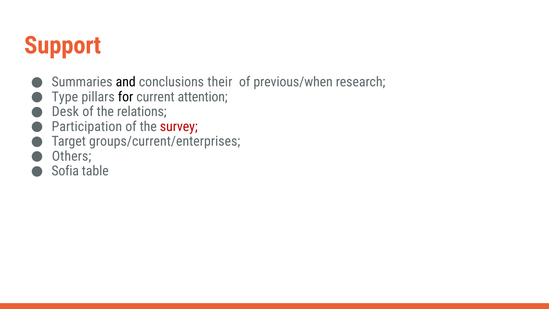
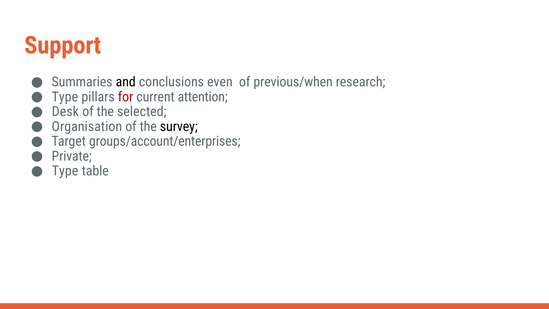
their: their -> even
for colour: black -> red
relations: relations -> selected
Participation: Participation -> Organisation
survey colour: red -> black
groups/current/enterprises: groups/current/enterprises -> groups/account/enterprises
Others: Others -> Private
Sofia at (65, 171): Sofia -> Type
